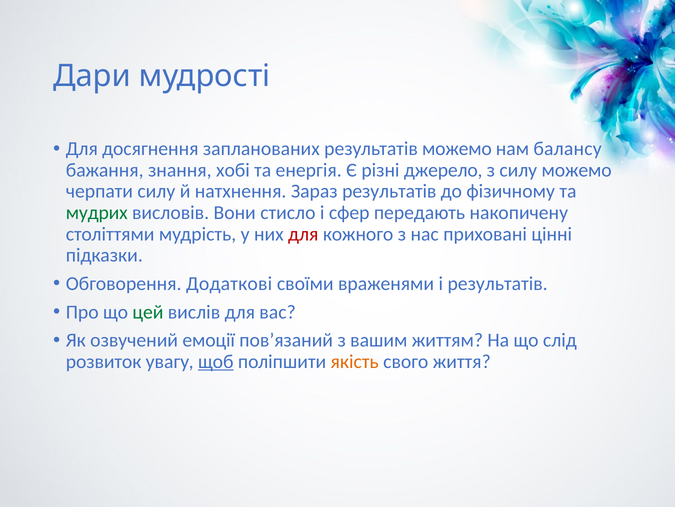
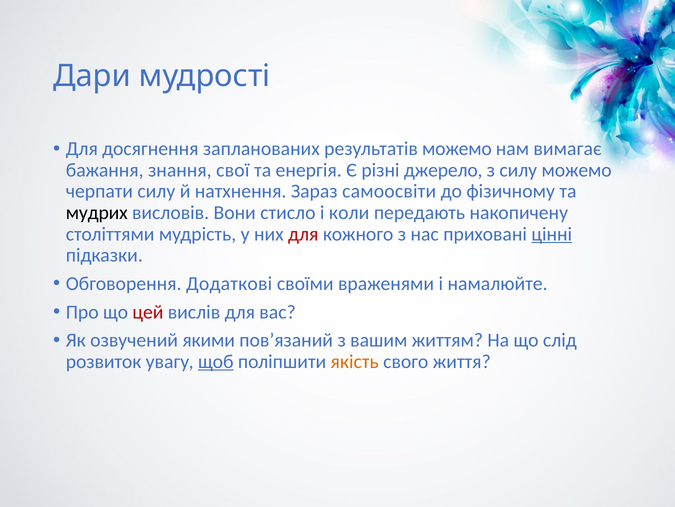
балансу: балансу -> вимагає
хобі: хобі -> свої
Зараз результатів: результатів -> самоосвіти
мудрих colour: green -> black
сфер: сфер -> коли
цінні underline: none -> present
і результатів: результатів -> намалюйте
цей colour: green -> red
емоції: емоції -> якими
